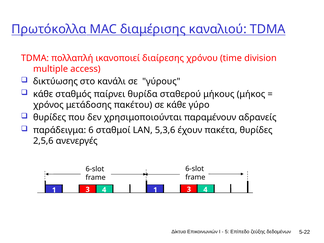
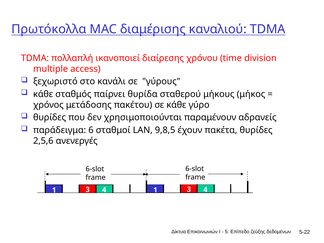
δικτύωσης: δικτύωσης -> ξεχωριστό
5,3,6: 5,3,6 -> 9,8,5
